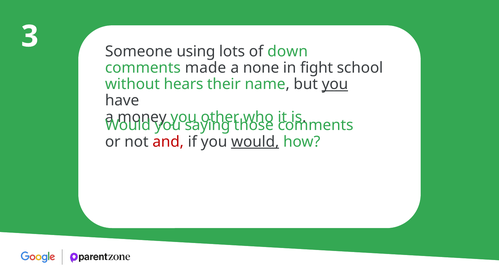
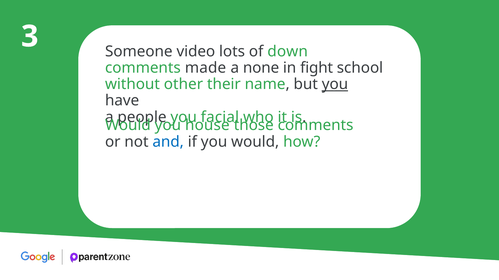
using: using -> video
hears: hears -> other
money: money -> people
other: other -> facial
saying: saying -> house
and colour: red -> blue
would at (255, 142) underline: present -> none
